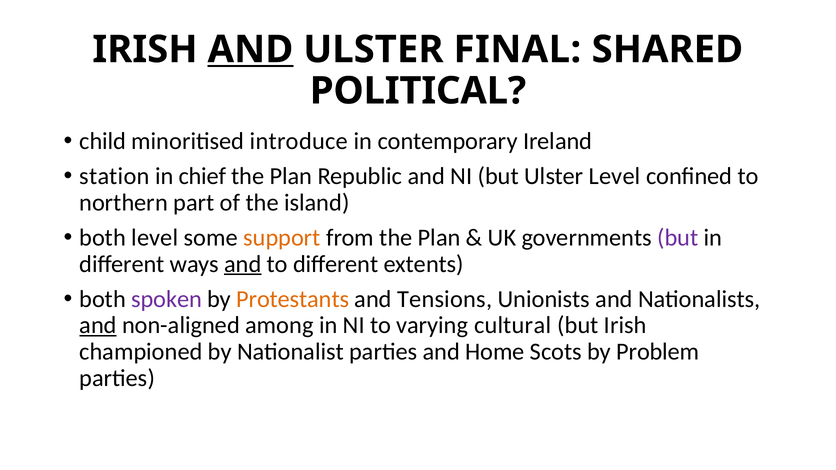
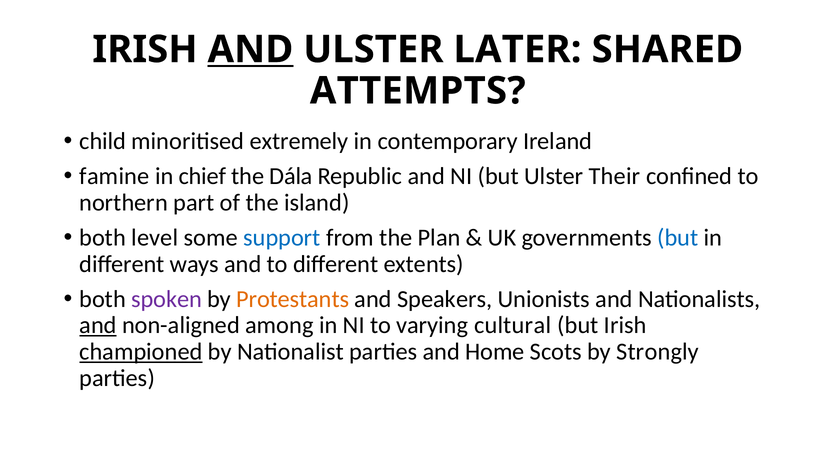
FINAL: FINAL -> LATER
POLITICAL: POLITICAL -> ATTEMPTS
introduce: introduce -> extremely
station: station -> famine
Plan at (291, 176): Plan -> Dála
Ulster Level: Level -> Their
support colour: orange -> blue
but at (678, 238) colour: purple -> blue
and at (243, 264) underline: present -> none
Tensions: Tensions -> Speakers
championed underline: none -> present
Problem: Problem -> Strongly
